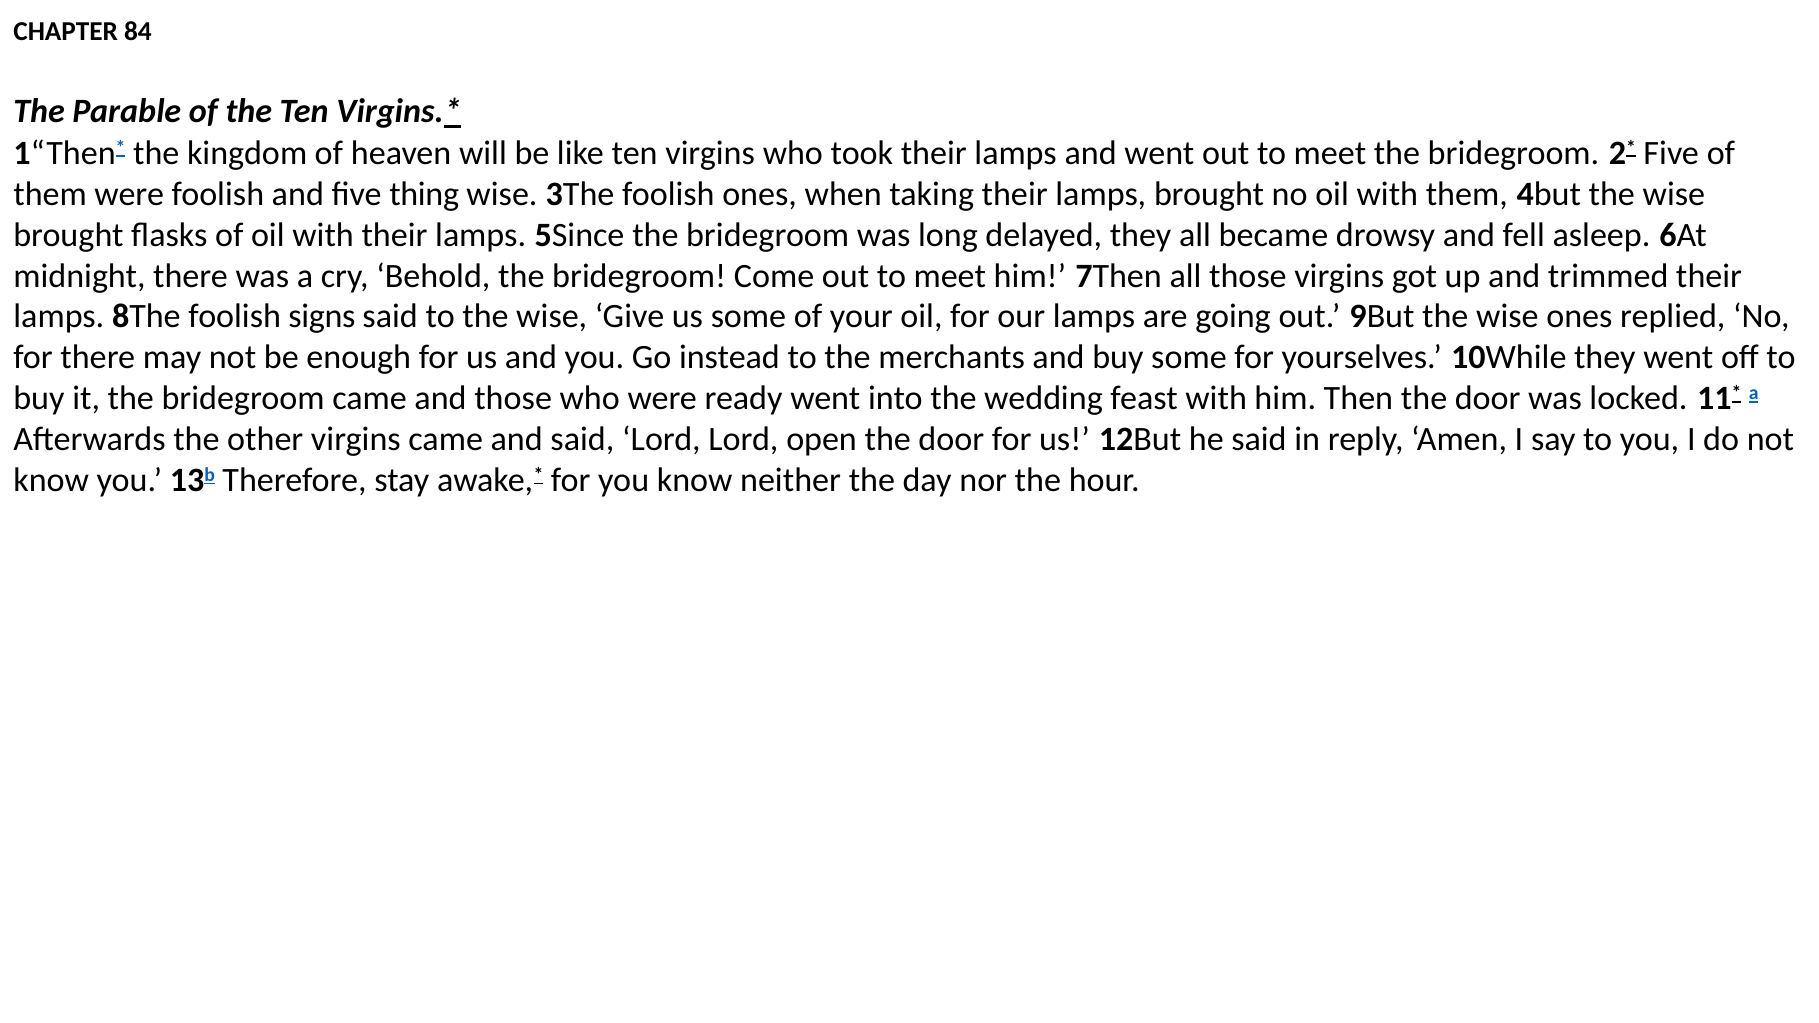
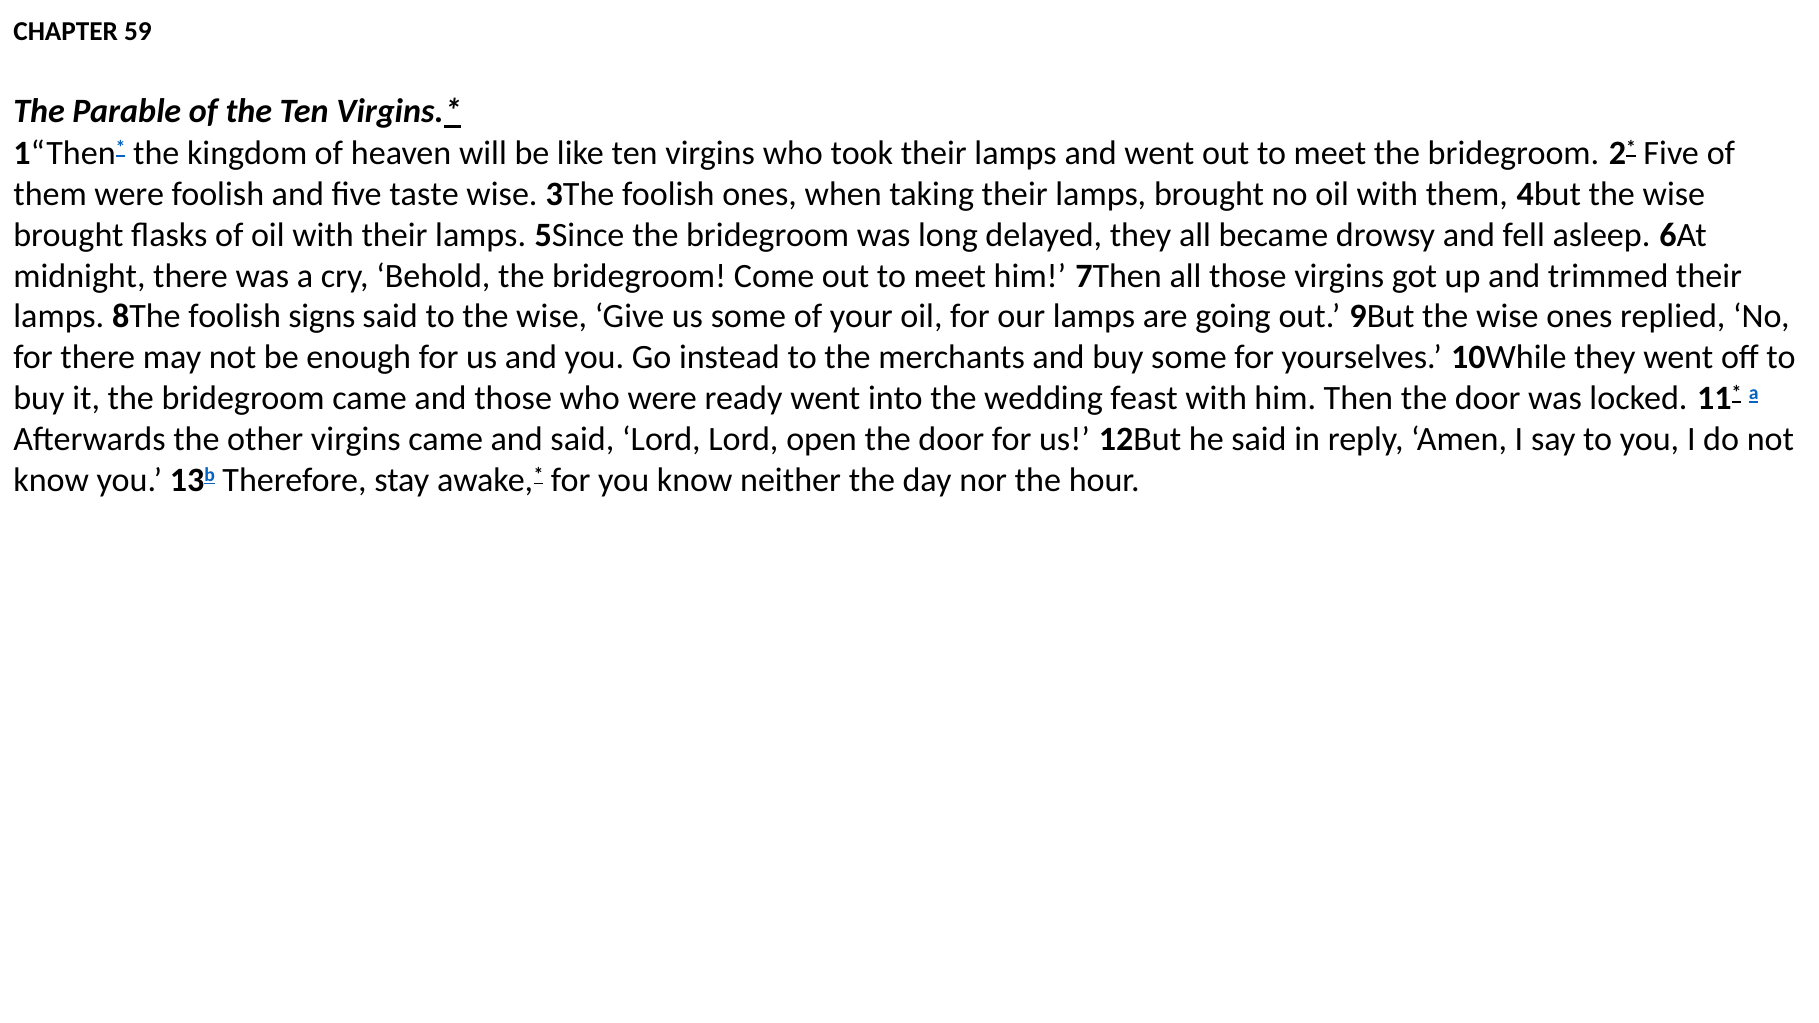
84: 84 -> 59
thing: thing -> taste
